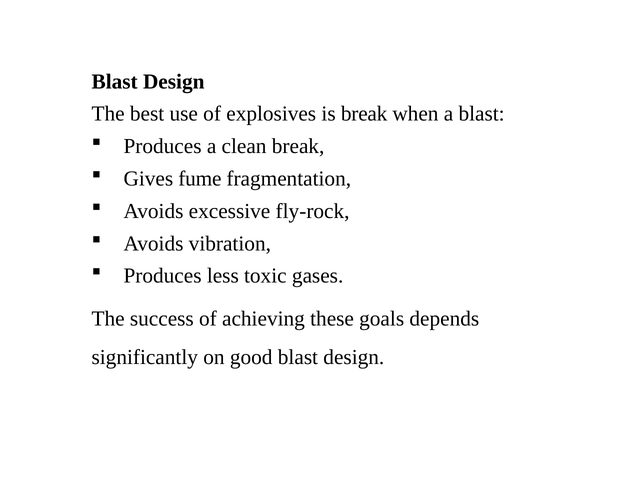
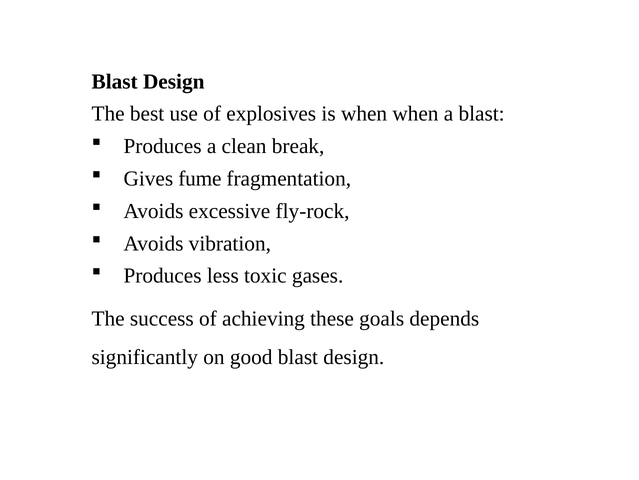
is break: break -> when
